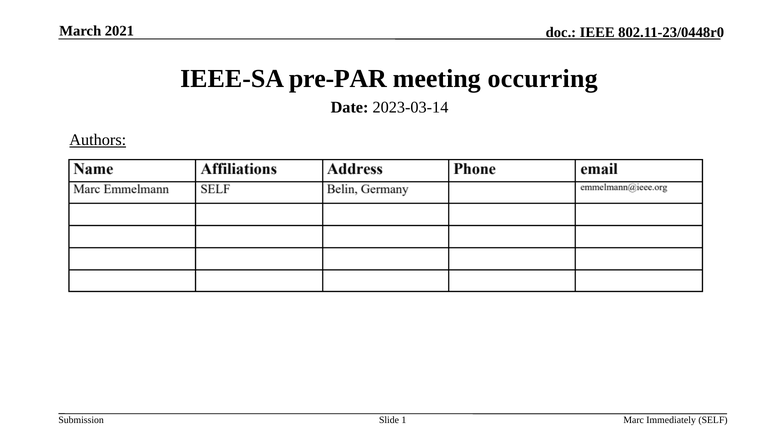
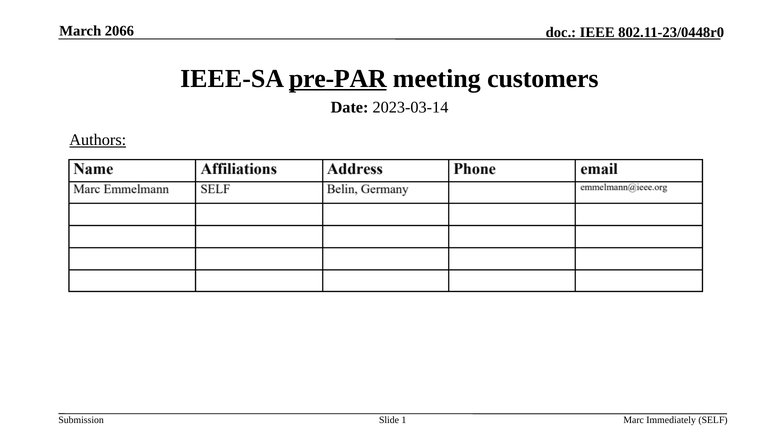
2021: 2021 -> 2066
pre-PAR underline: none -> present
occurring: occurring -> customers
